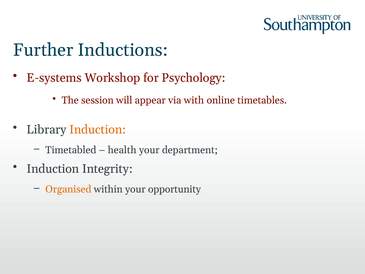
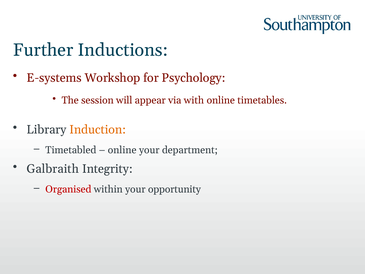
health at (122, 150): health -> online
Induction at (53, 169): Induction -> Galbraith
Organised colour: orange -> red
